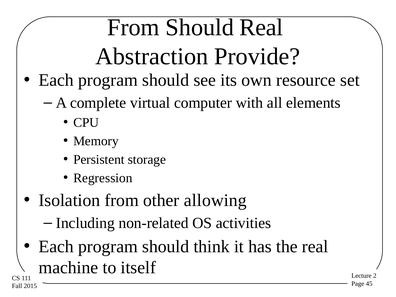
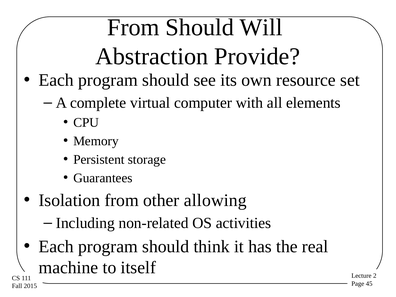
Should Real: Real -> Will
Regression: Regression -> Guarantees
